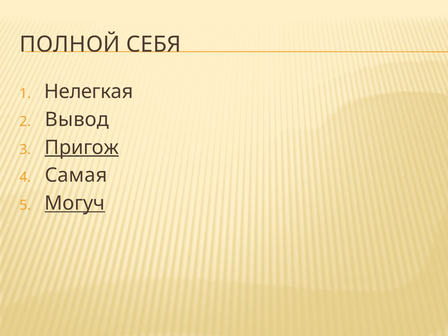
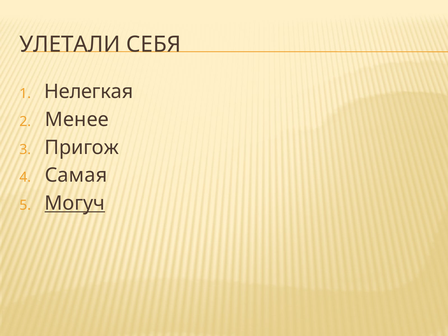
ПОЛНОЙ: ПОЛНОЙ -> УЛЕТАЛИ
Вывод: Вывод -> Менее
Пригож underline: present -> none
